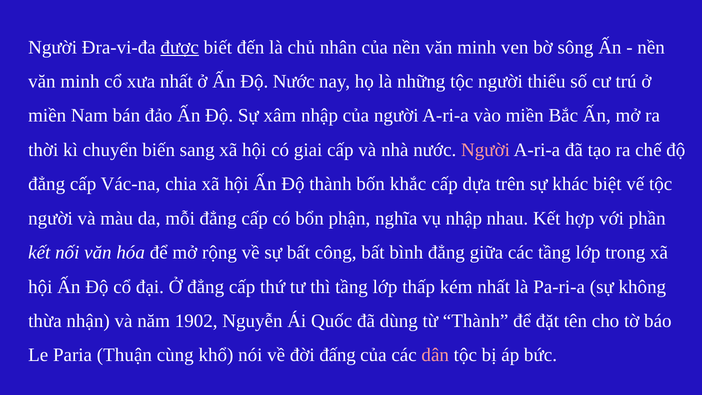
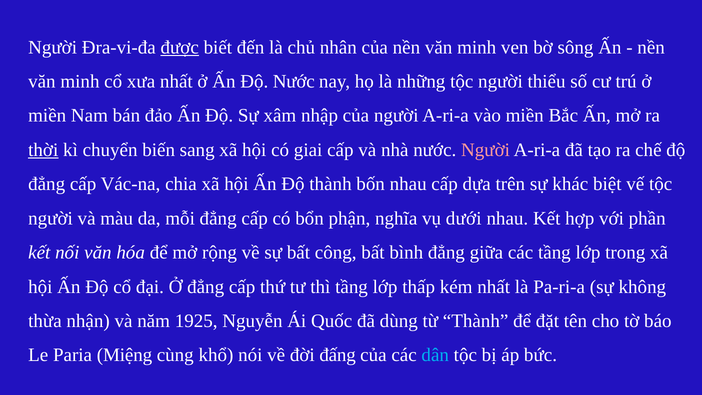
thời underline: none -> present
bốn khắc: khắc -> nhau
vụ nhập: nhập -> dưới
1902: 1902 -> 1925
Thuận: Thuận -> Miệng
dân colour: pink -> light blue
